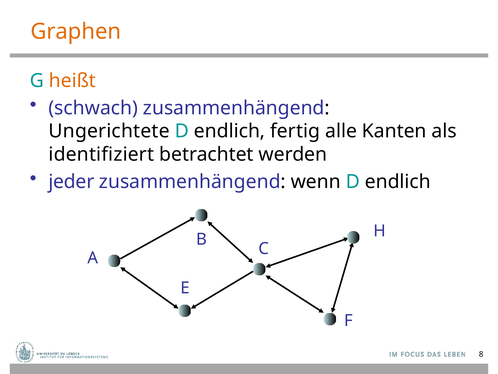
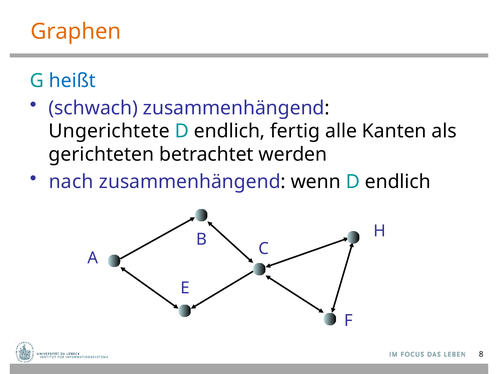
heißt colour: orange -> blue
identifiziert: identifiziert -> gerichteten
jeder: jeder -> nach
